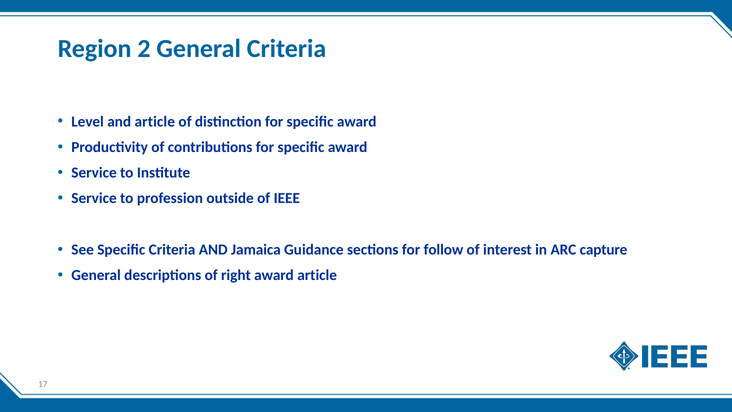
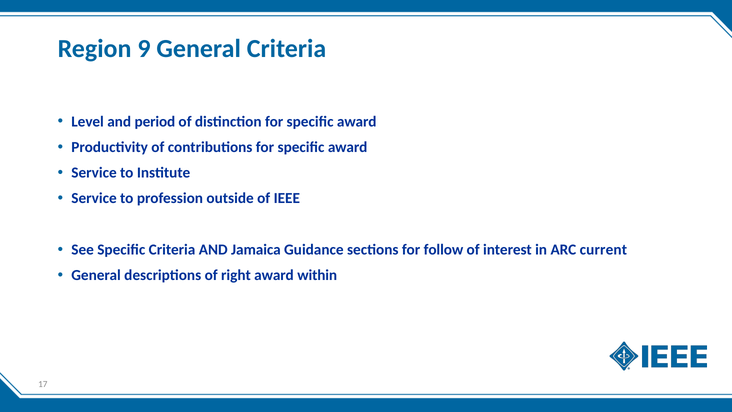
2: 2 -> 9
and article: article -> period
capture: capture -> current
award article: article -> within
